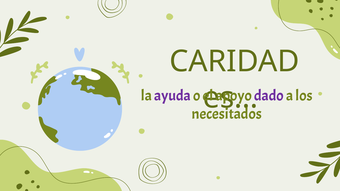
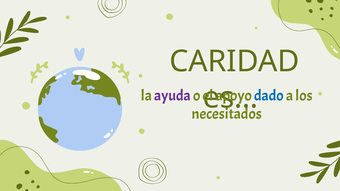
dado colour: purple -> blue
